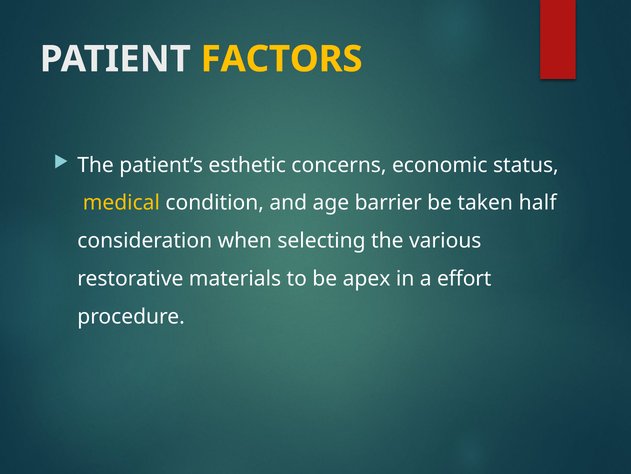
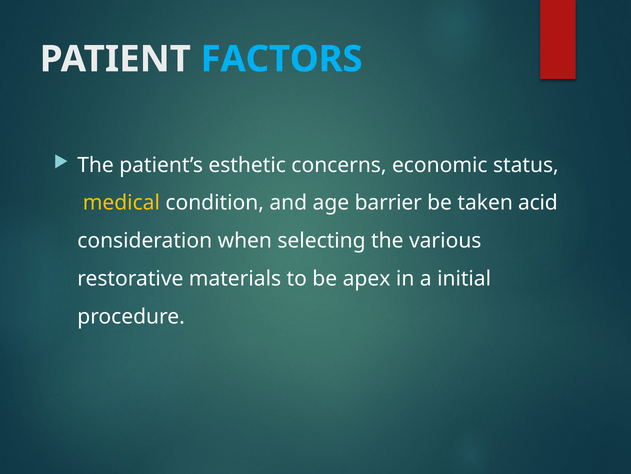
FACTORS colour: yellow -> light blue
half: half -> acid
effort: effort -> initial
